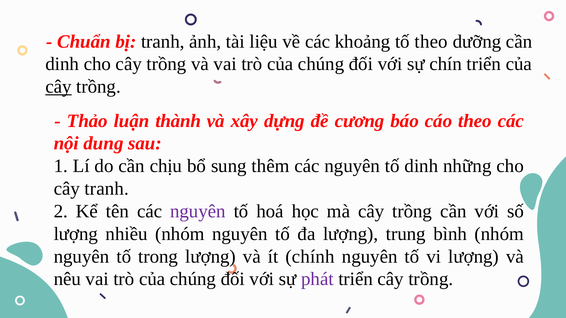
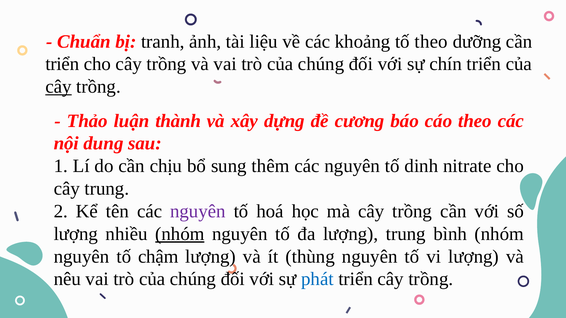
dinh at (62, 64): dinh -> triển
những: những -> nitrate
cây tranh: tranh -> trung
nhóm at (180, 234) underline: none -> present
trong: trong -> chậm
chính: chính -> thùng
phát colour: purple -> blue
